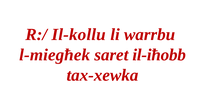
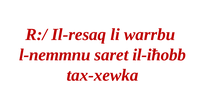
Il-kollu: Il-kollu -> Il-resaq
l-miegħek: l-miegħek -> l-nemmnu
